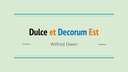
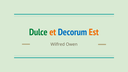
Dulce colour: black -> green
